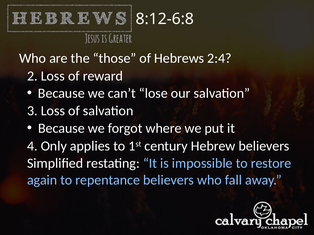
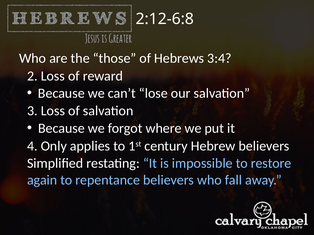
8:12-6:8: 8:12-6:8 -> 2:12-6:8
2:4: 2:4 -> 3:4
